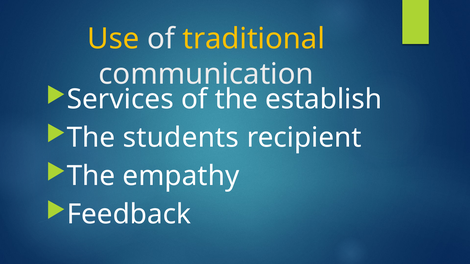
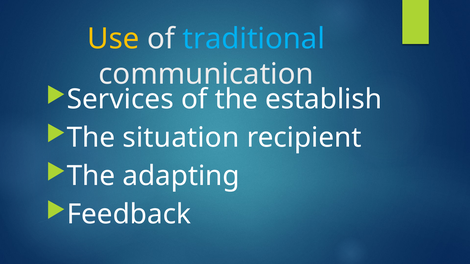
traditional colour: yellow -> light blue
students: students -> situation
empathy: empathy -> adapting
